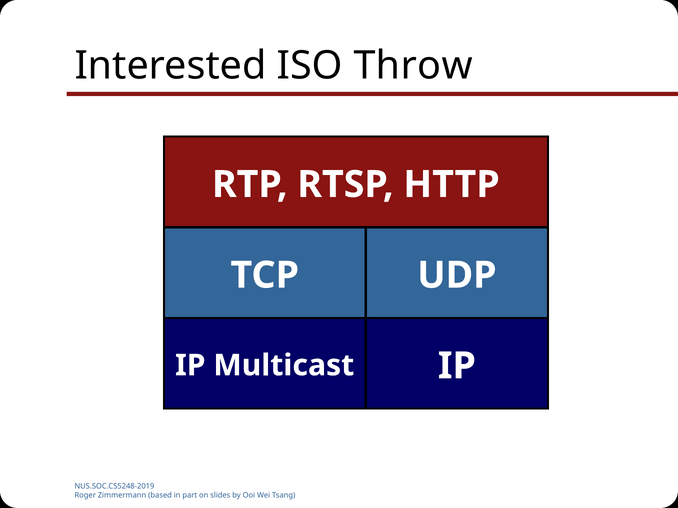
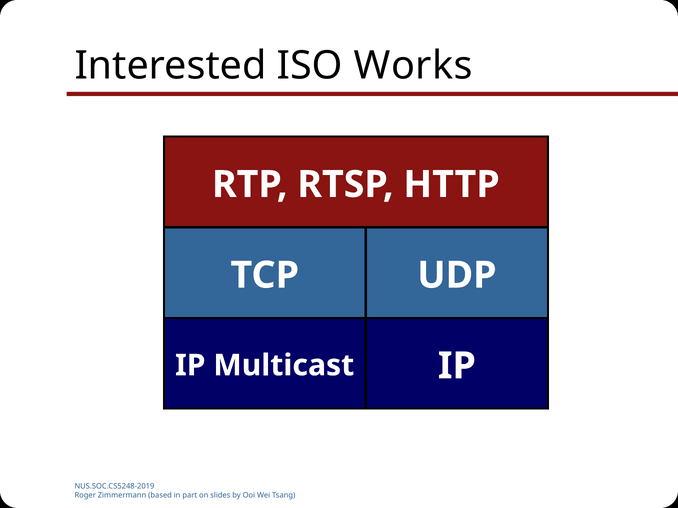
Throw: Throw -> Works
